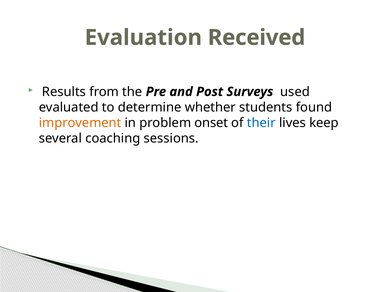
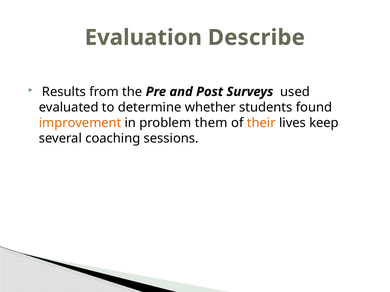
Received: Received -> Describe
onset: onset -> them
their colour: blue -> orange
